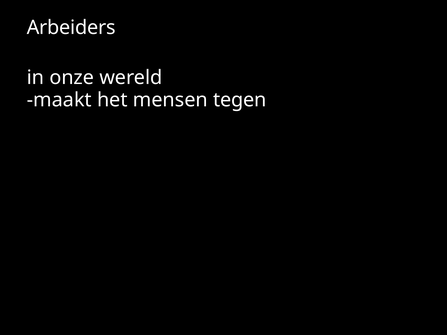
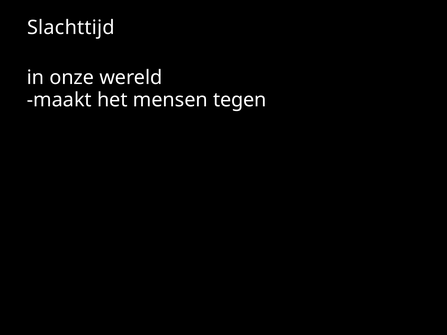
Arbeiders: Arbeiders -> Slachttijd
